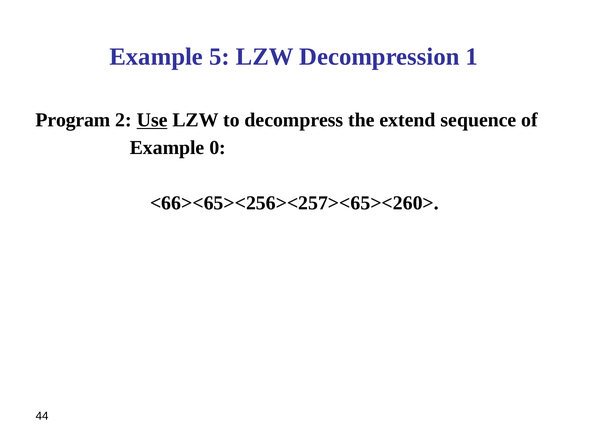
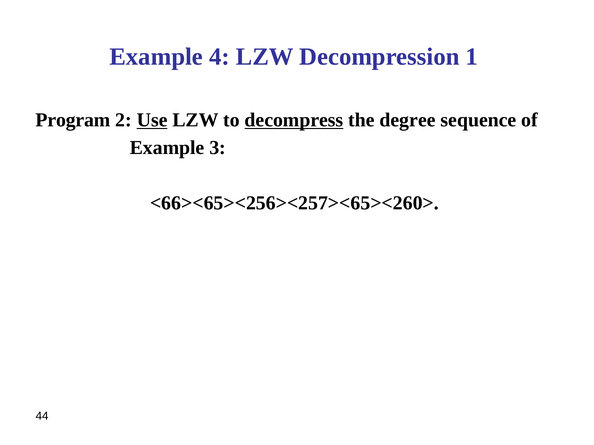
5: 5 -> 4
decompress underline: none -> present
extend: extend -> degree
0: 0 -> 3
